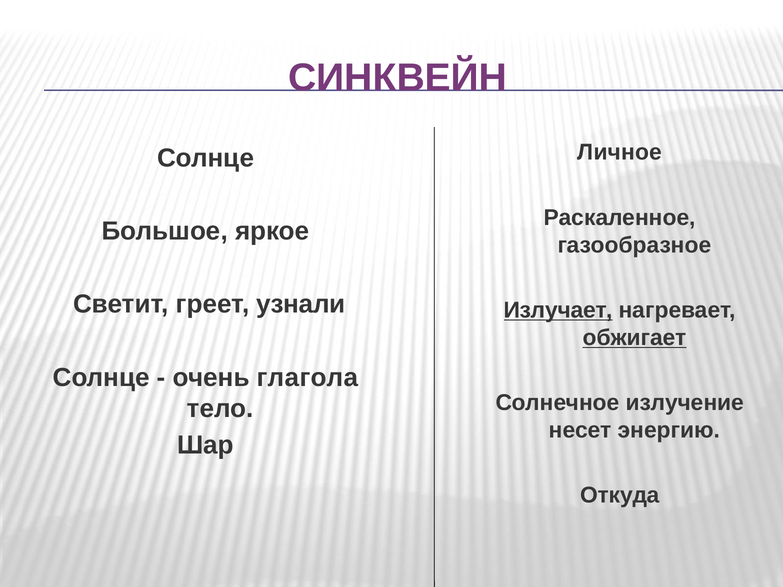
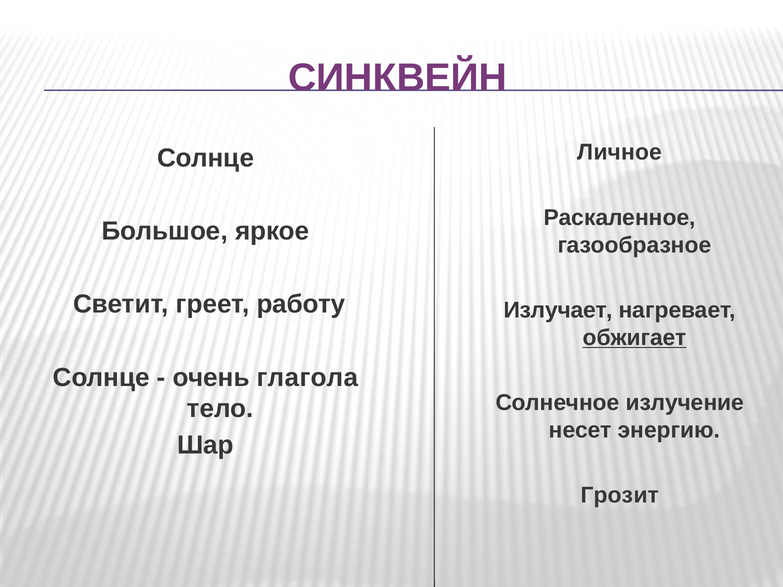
узнали: узнали -> работу
Излучает underline: present -> none
Откуда: Откуда -> Грозит
